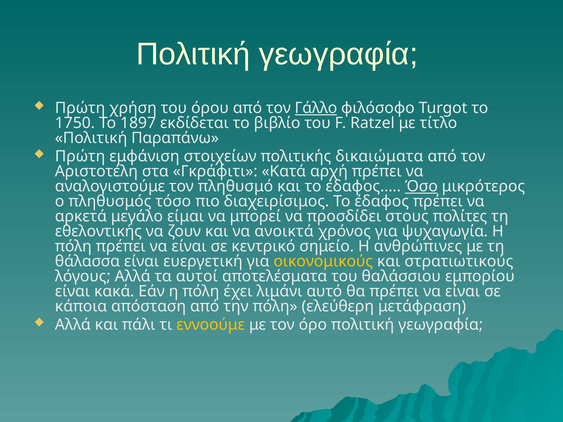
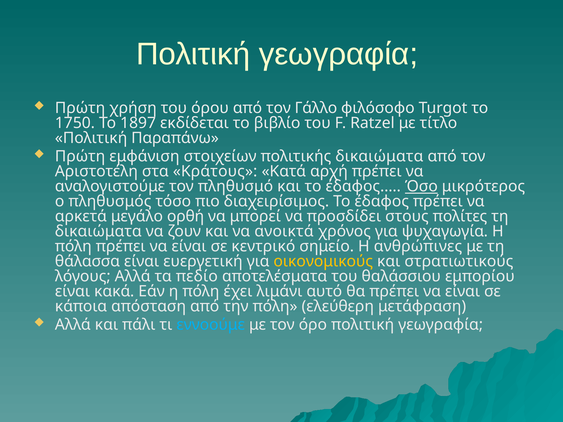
Γάλλο underline: present -> none
Γκράφιτι: Γκράφιτι -> Κράτους
είμαι: είμαι -> ορθή
εθελοντικής at (98, 232): εθελοντικής -> δικαιώματα
αυτοί: αυτοί -> πεδίο
εννοούμε colour: yellow -> light blue
